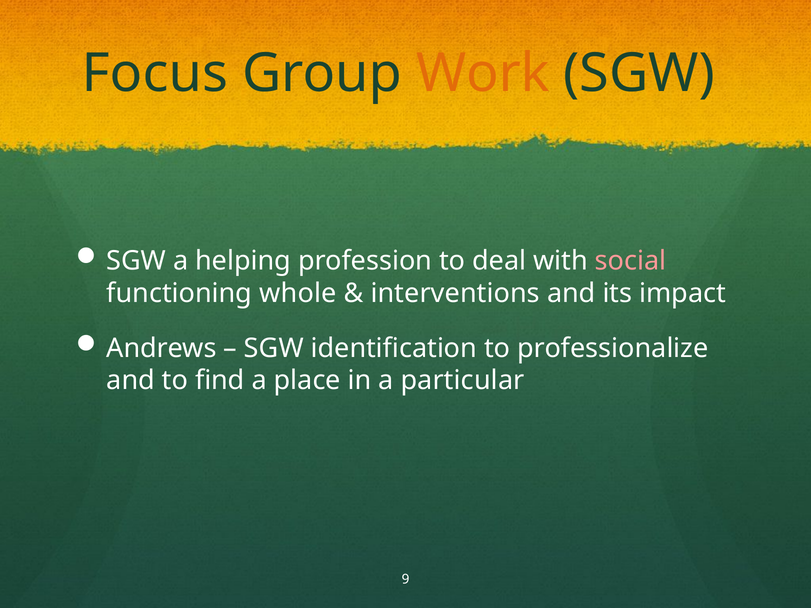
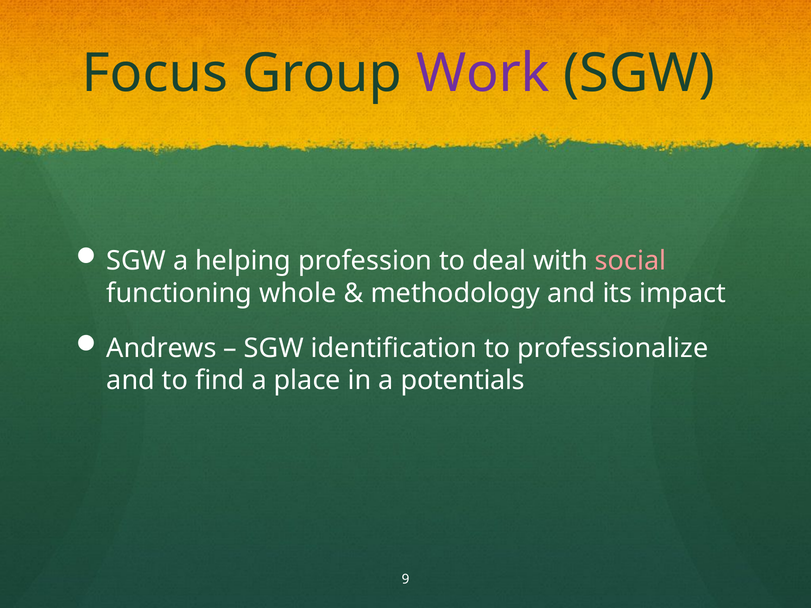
Work colour: orange -> purple
interventions: interventions -> methodology
particular: particular -> potentials
